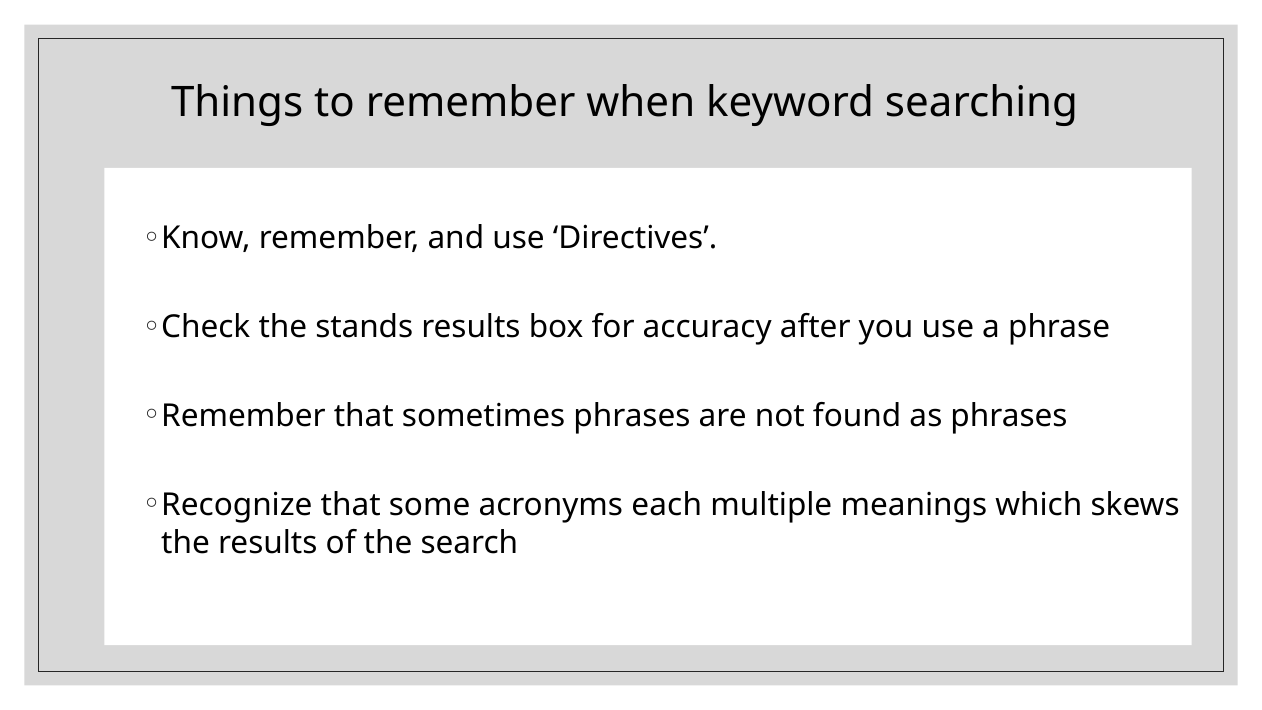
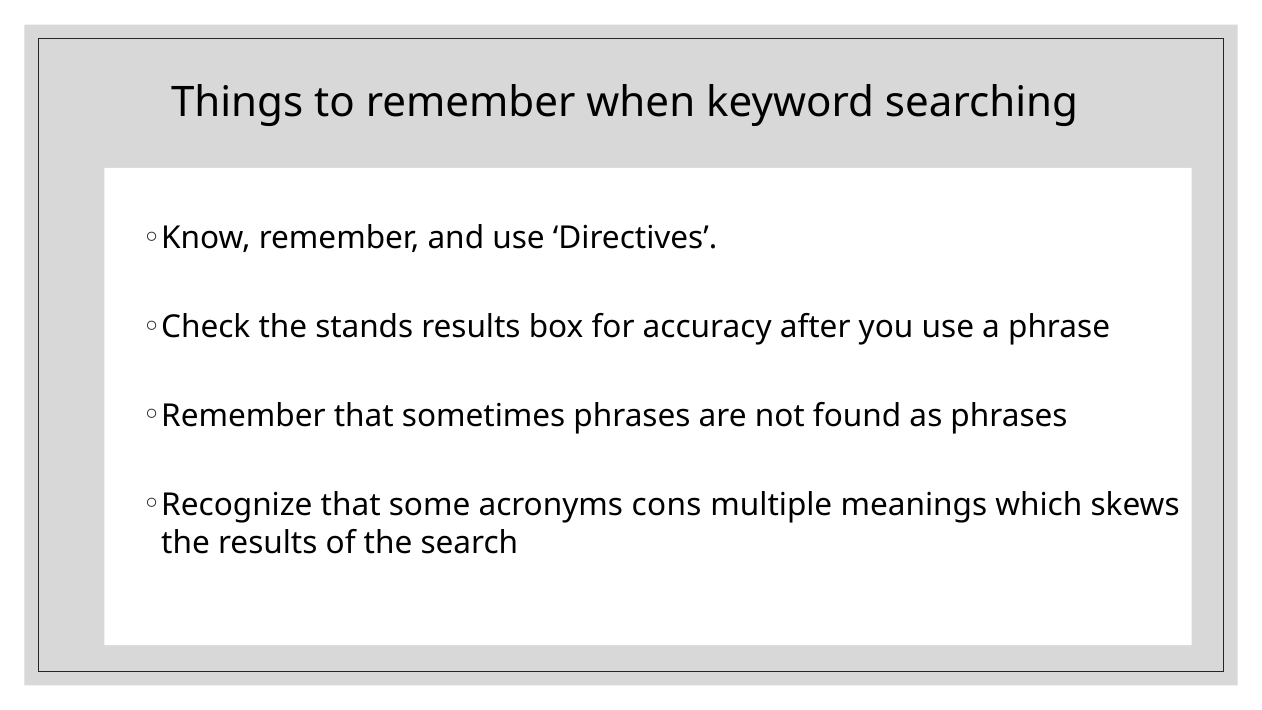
each: each -> cons
